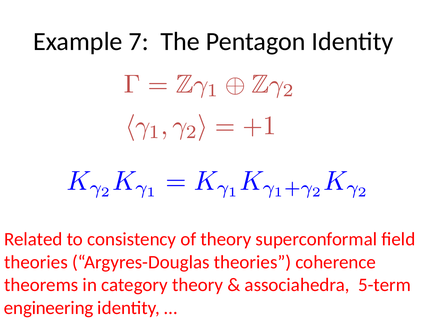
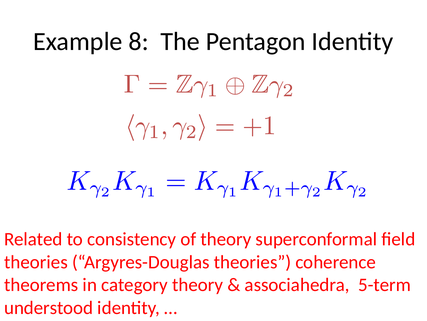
7: 7 -> 8
engineering: engineering -> understood
